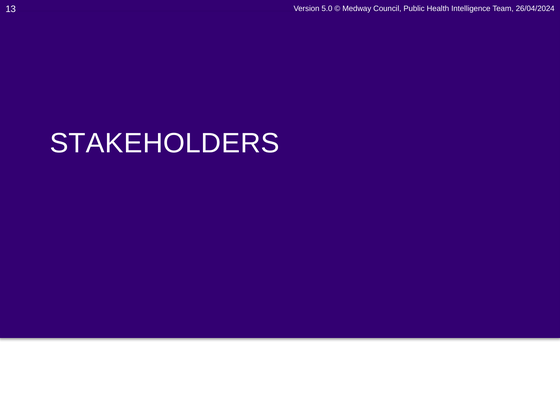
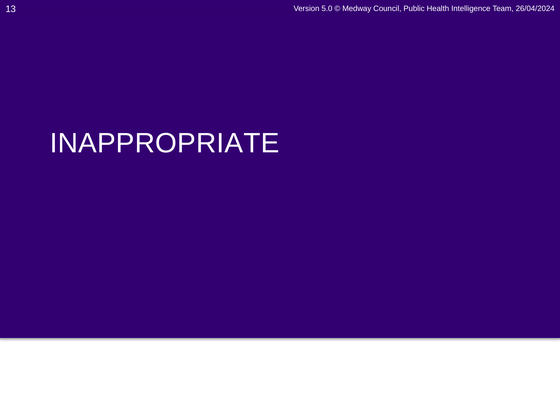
STAKEHOLDERS: STAKEHOLDERS -> INAPPROPRIATE
